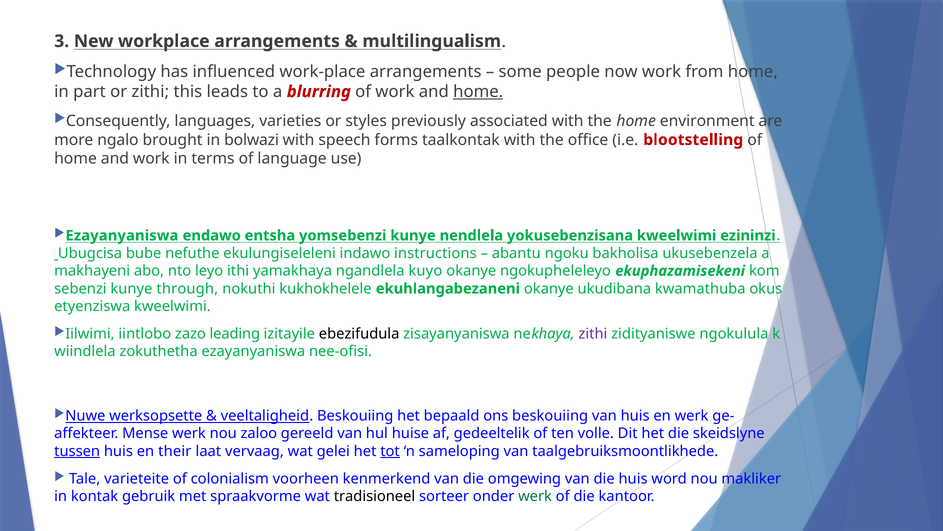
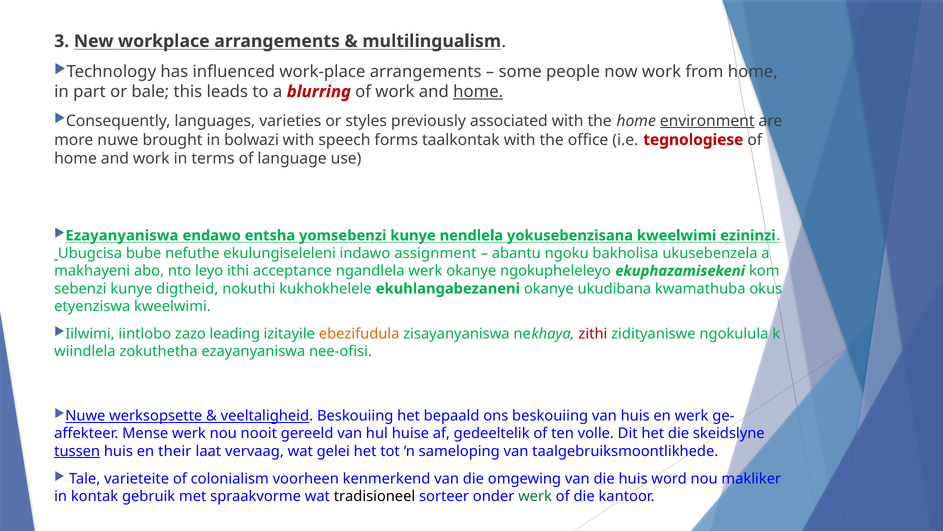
or zithi: zithi -> bale
environment underline: none -> present
more ngalo: ngalo -> nuwe
blootstelling: blootstelling -> tegnologiese
instructions: instructions -> assignment
yamakhaya: yamakhaya -> acceptance
ngandlela kuyo: kuyo -> werk
through: through -> digtheid
ebezifudula colour: black -> orange
zithi at (593, 334) colour: purple -> red
zaloo: zaloo -> nooit
tot underline: present -> none
